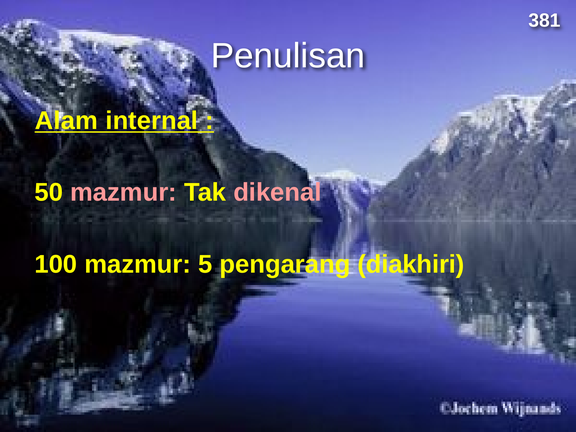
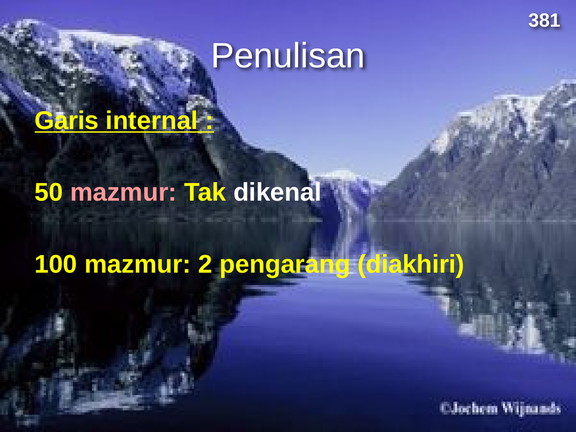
Alam: Alam -> Garis
dikenal colour: pink -> white
5: 5 -> 2
